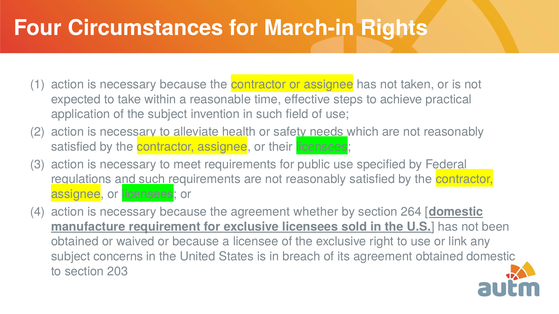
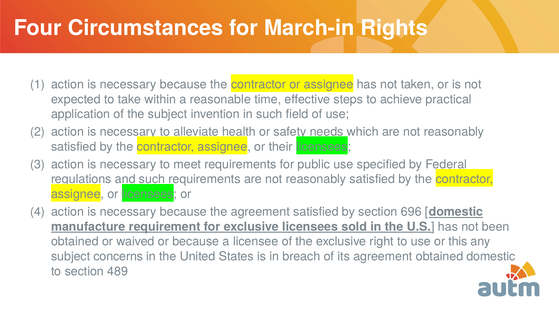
agreement whether: whether -> satisfied
264: 264 -> 696
link: link -> this
203: 203 -> 489
